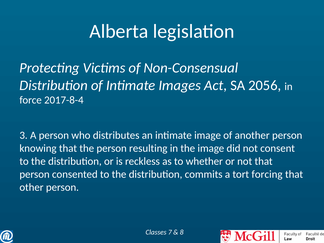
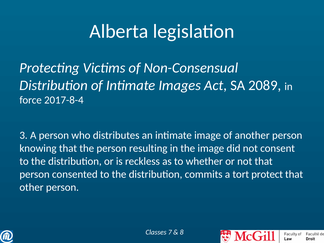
2056: 2056 -> 2089
forcing: forcing -> protect
